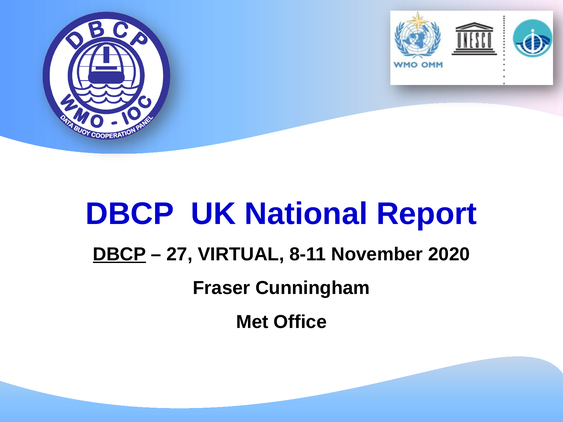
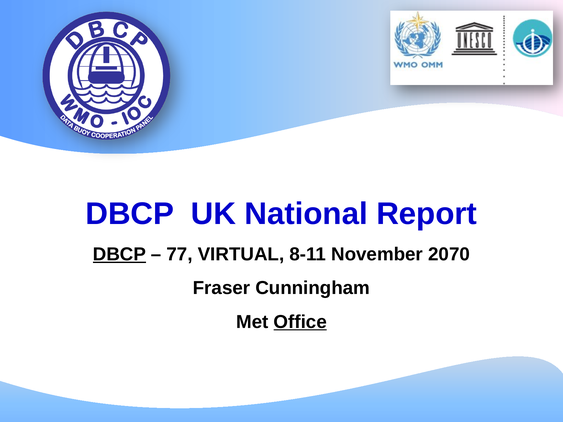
27: 27 -> 77
2020: 2020 -> 2070
Office underline: none -> present
